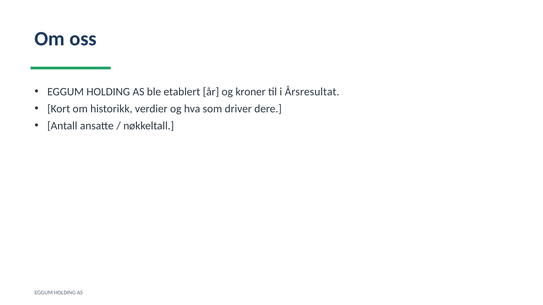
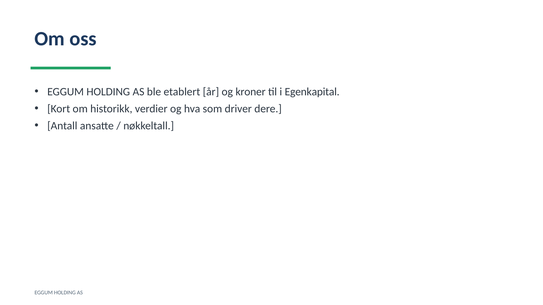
Årsresultat: Årsresultat -> Egenkapital
